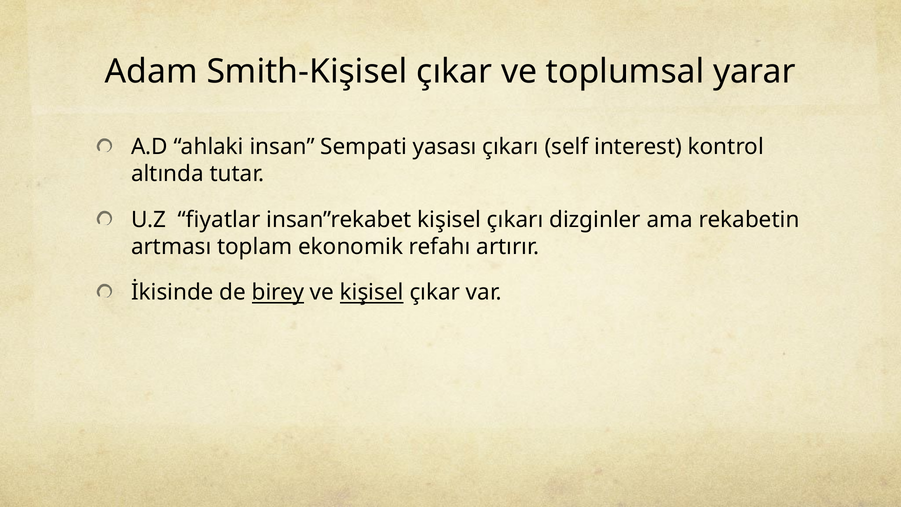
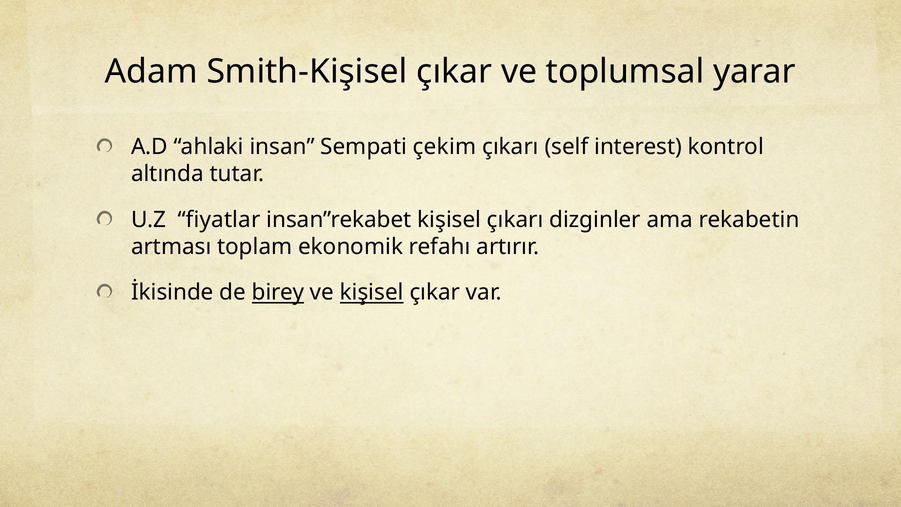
yasası: yasası -> çekim
